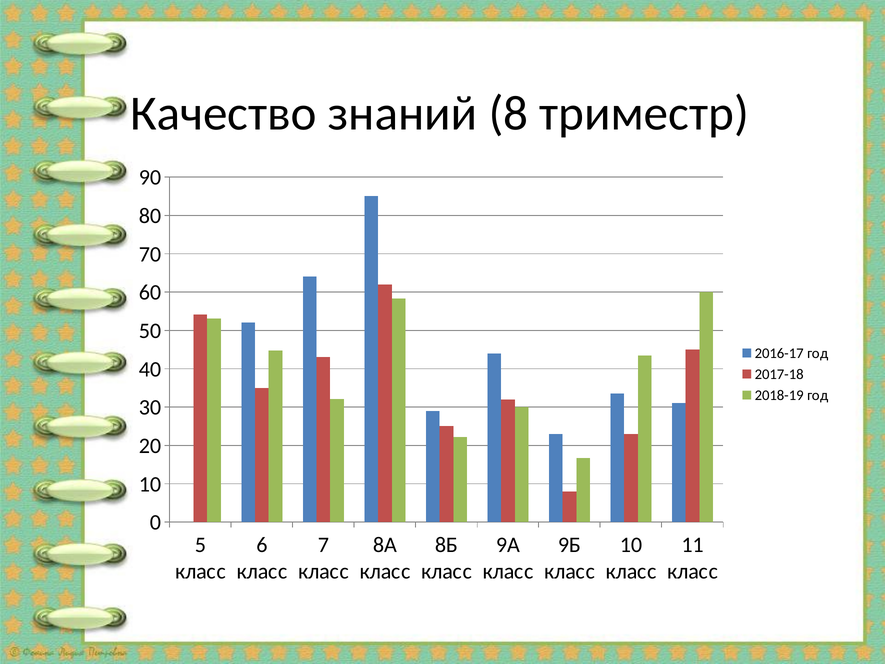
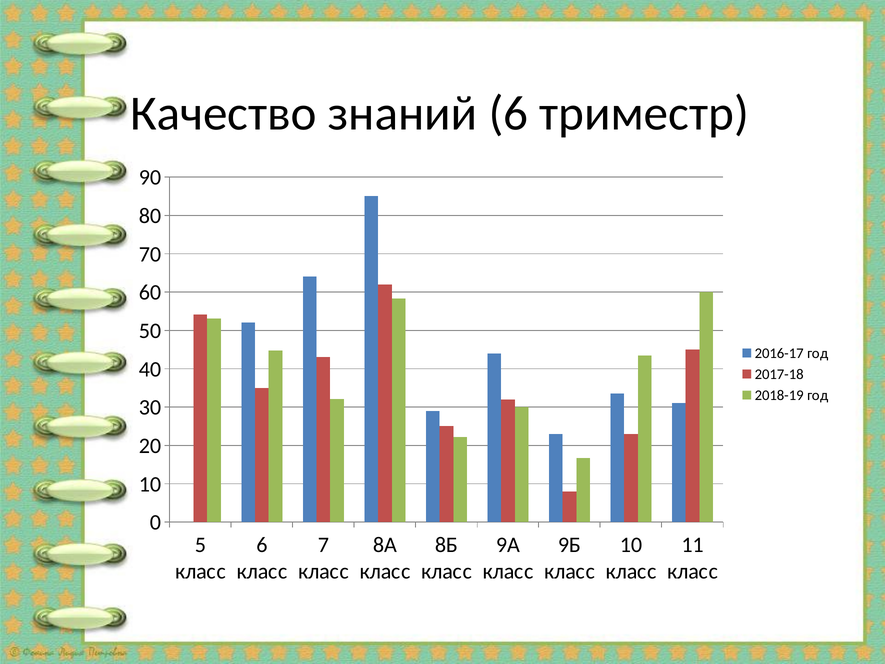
знаний 8: 8 -> 6
